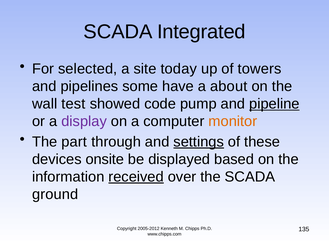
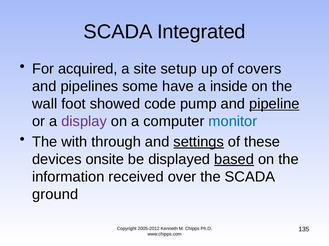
selected: selected -> acquired
today: today -> setup
towers: towers -> covers
about: about -> inside
test: test -> foot
monitor colour: orange -> blue
part: part -> with
based underline: none -> present
received underline: present -> none
